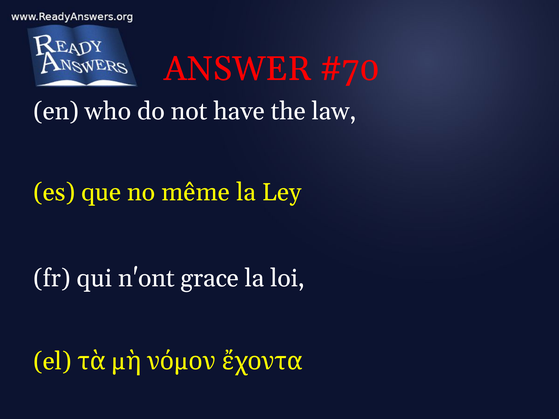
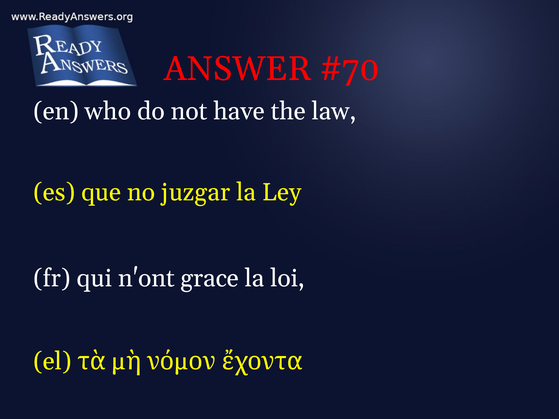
même: même -> juzgar
